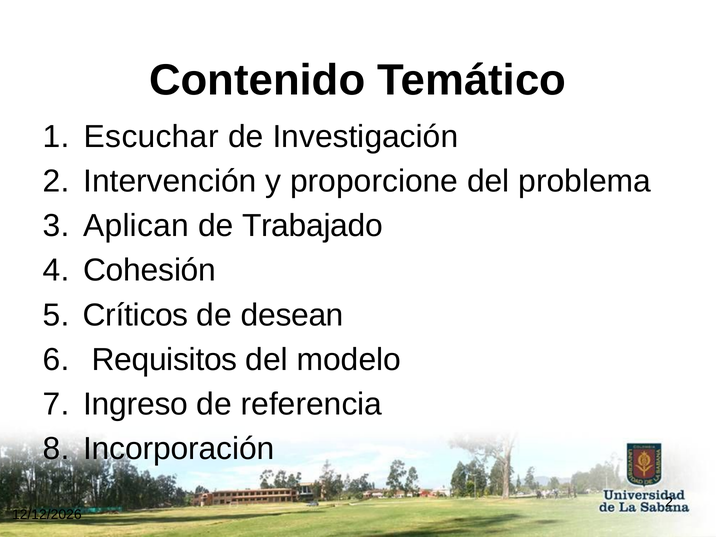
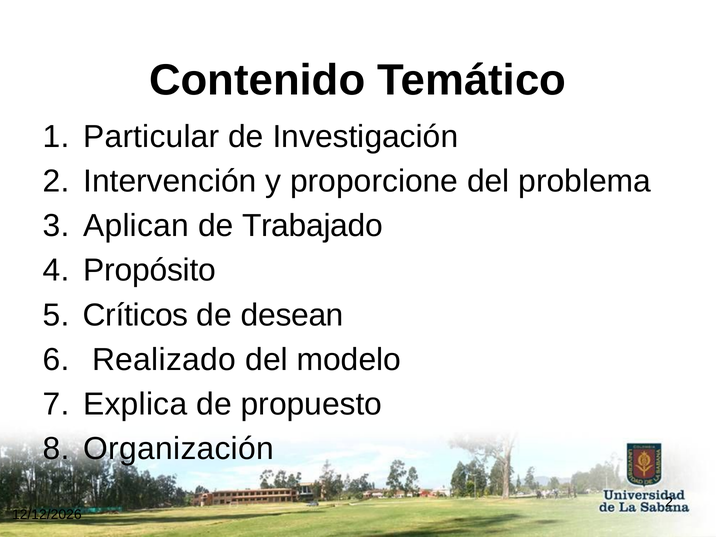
Escuchar: Escuchar -> Particular
Cohesión: Cohesión -> Propósito
Requisitos: Requisitos -> Realizado
Ingreso: Ingreso -> Explica
referencia: referencia -> propuesto
Incorporación: Incorporación -> Organización
